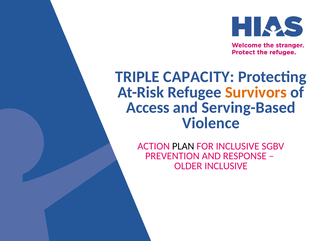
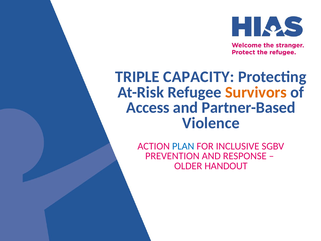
Serving-Based: Serving-Based -> Partner-Based
PLAN colour: black -> blue
OLDER INCLUSIVE: INCLUSIVE -> HANDOUT
